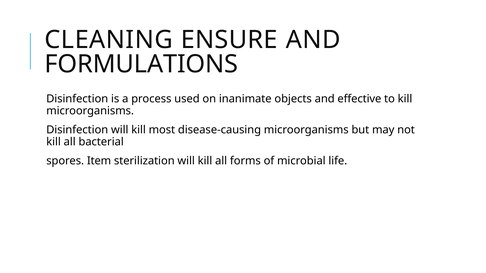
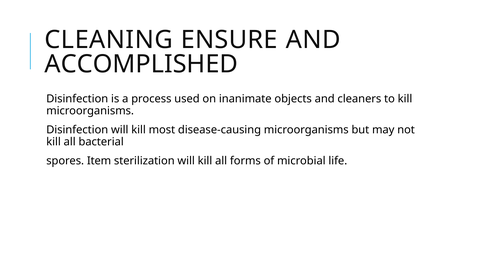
FORMULATIONS: FORMULATIONS -> ACCOMPLISHED
effective: effective -> cleaners
